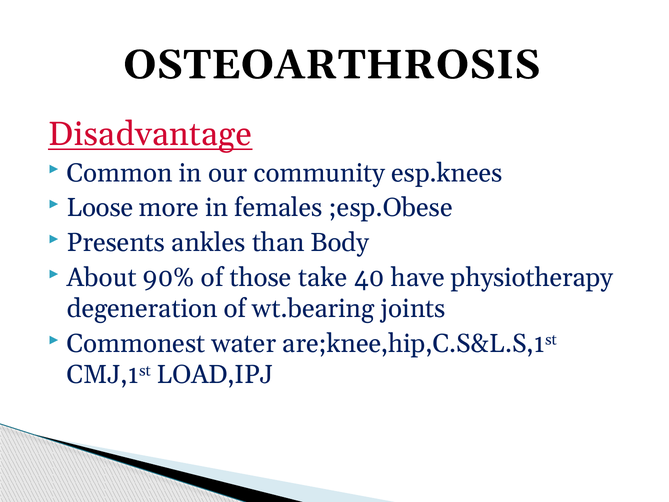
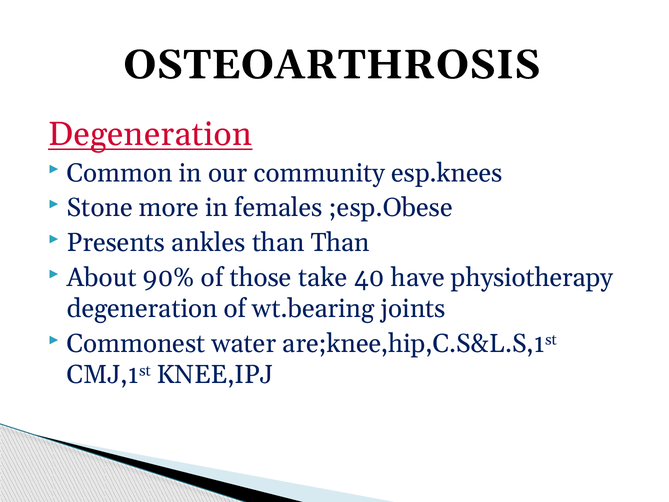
Disadvantage at (150, 134): Disadvantage -> Degeneration
Loose: Loose -> Stone
than Body: Body -> Than
LOAD,IPJ: LOAD,IPJ -> KNEE,IPJ
